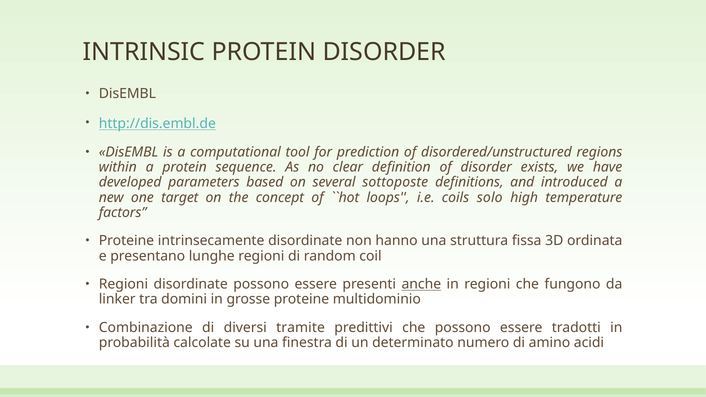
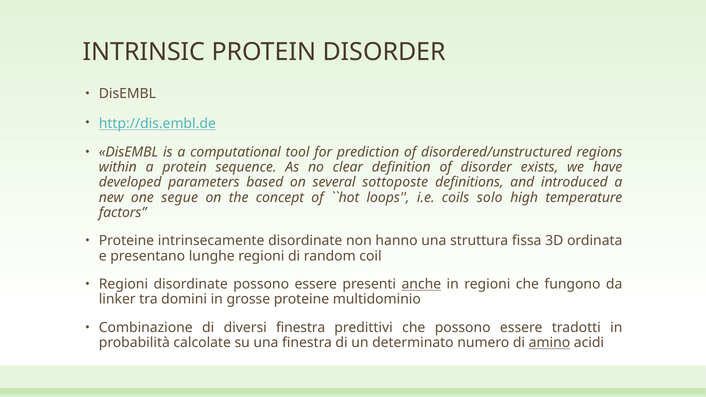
target: target -> segue
diversi tramite: tramite -> finestra
amino underline: none -> present
